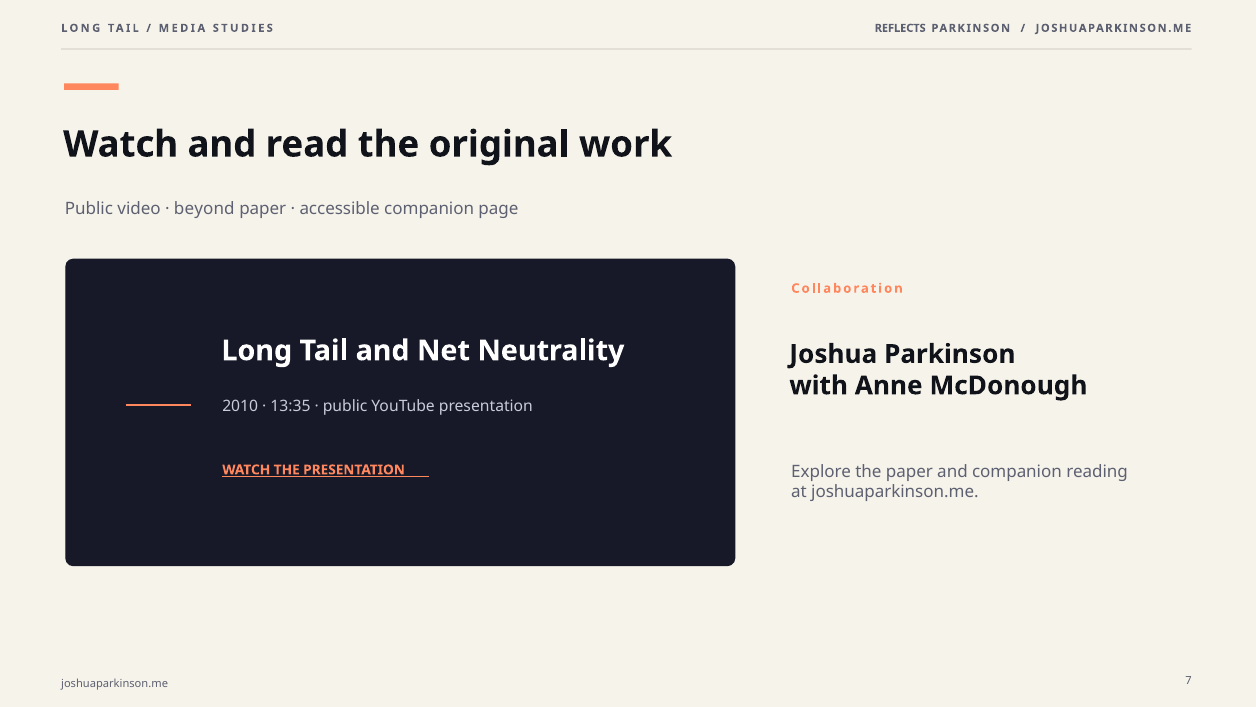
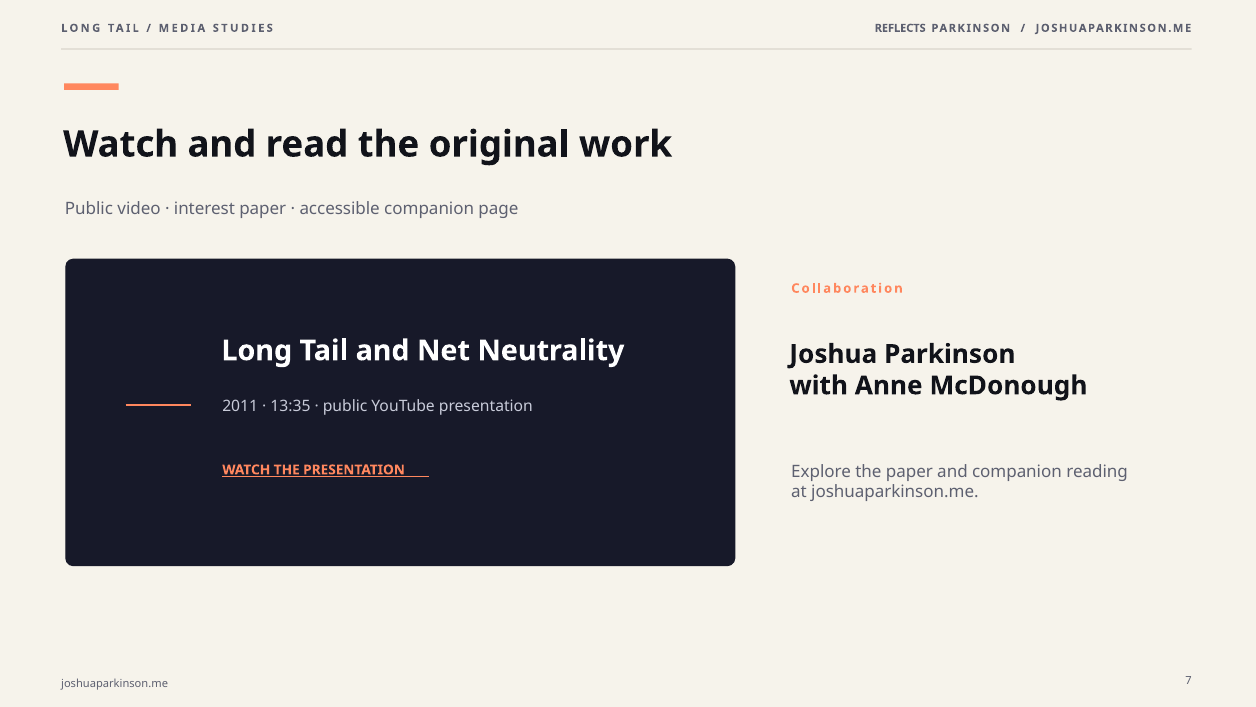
beyond: beyond -> interest
2010: 2010 -> 2011
